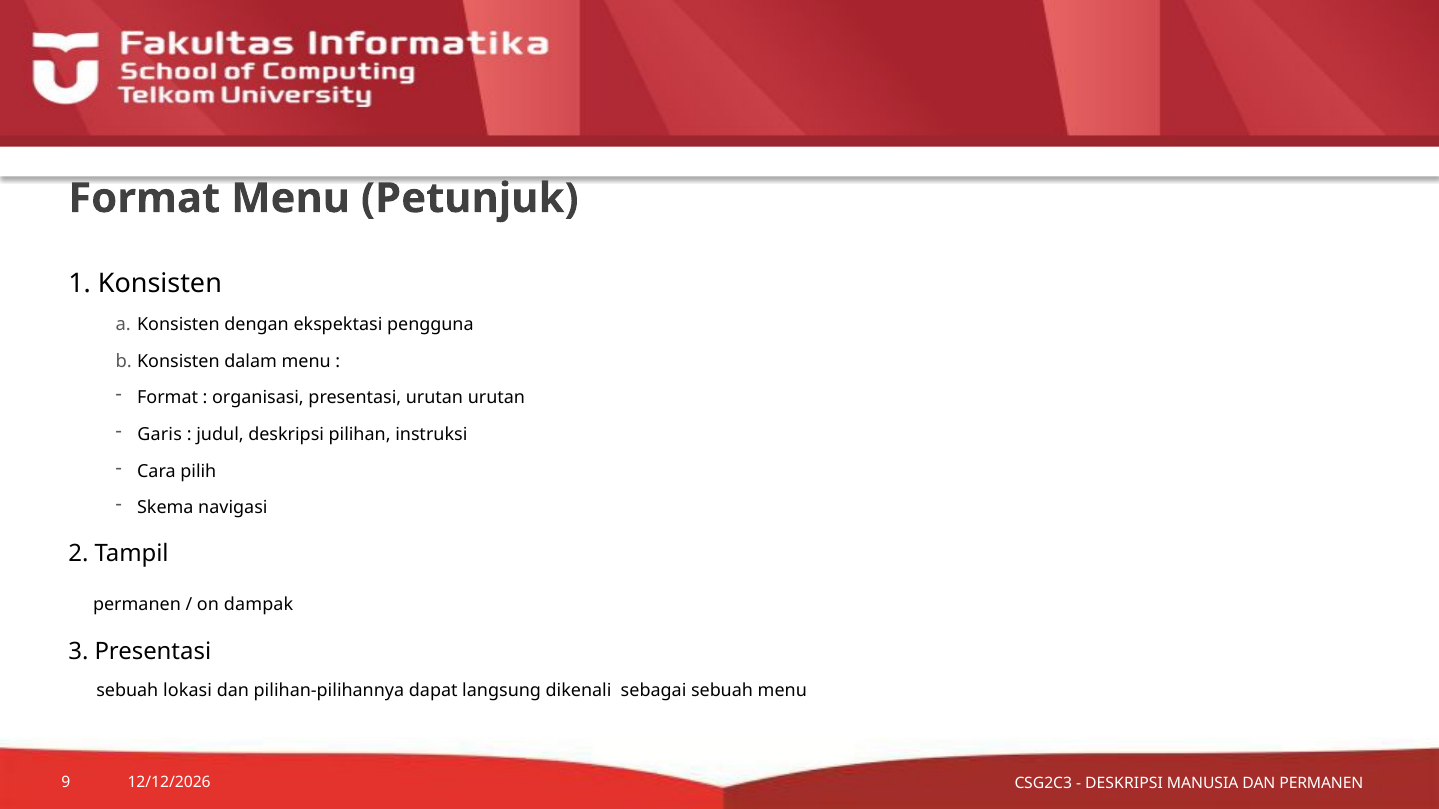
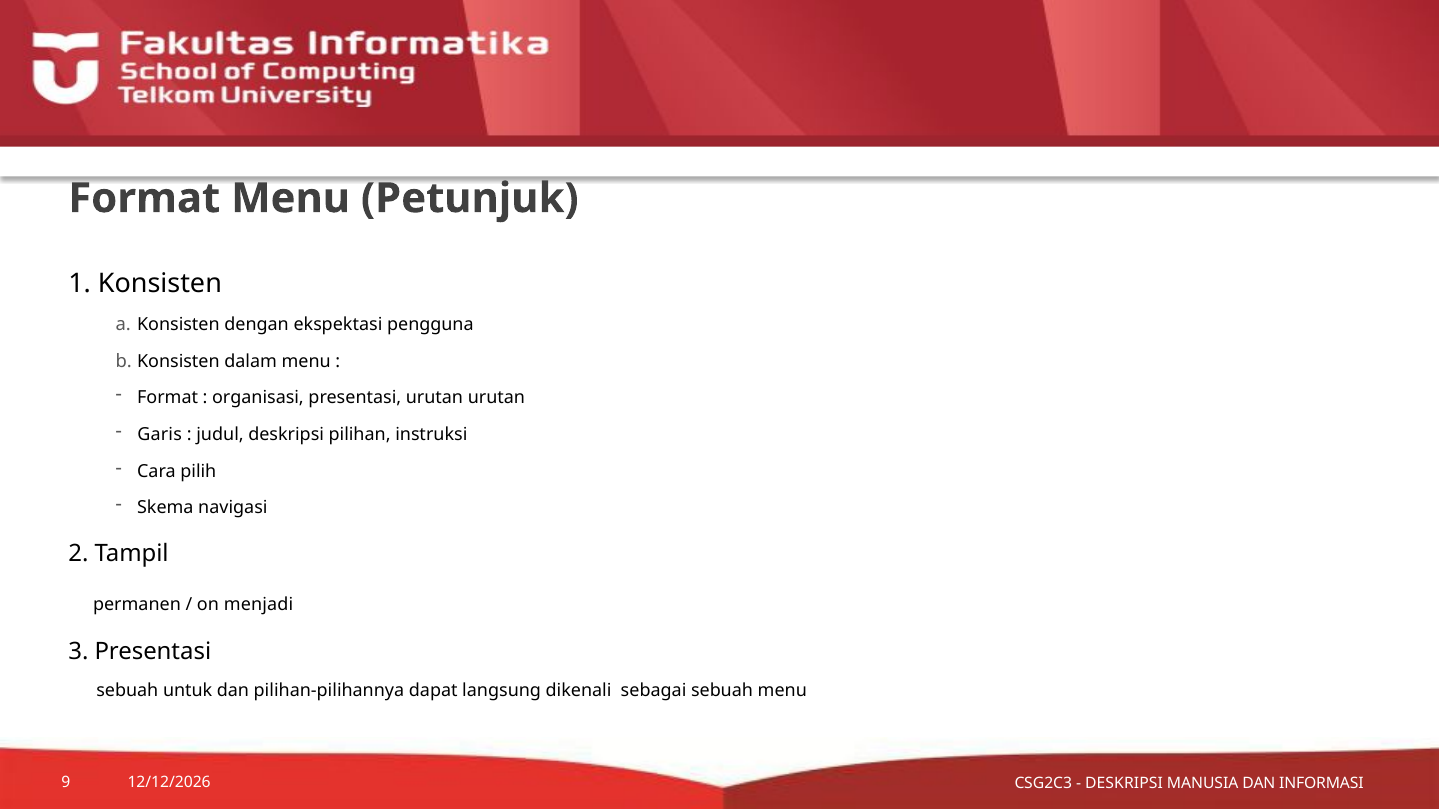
dampak: dampak -> menjadi
lokasi: lokasi -> untuk
DAN PERMANEN: PERMANEN -> INFORMASI
